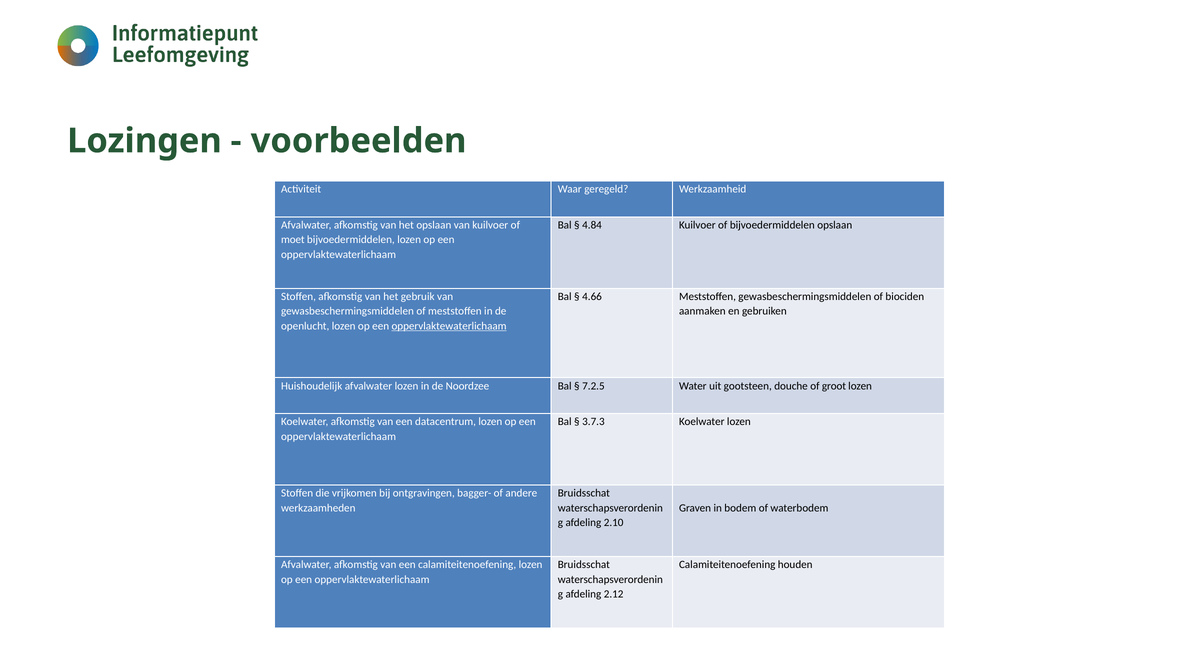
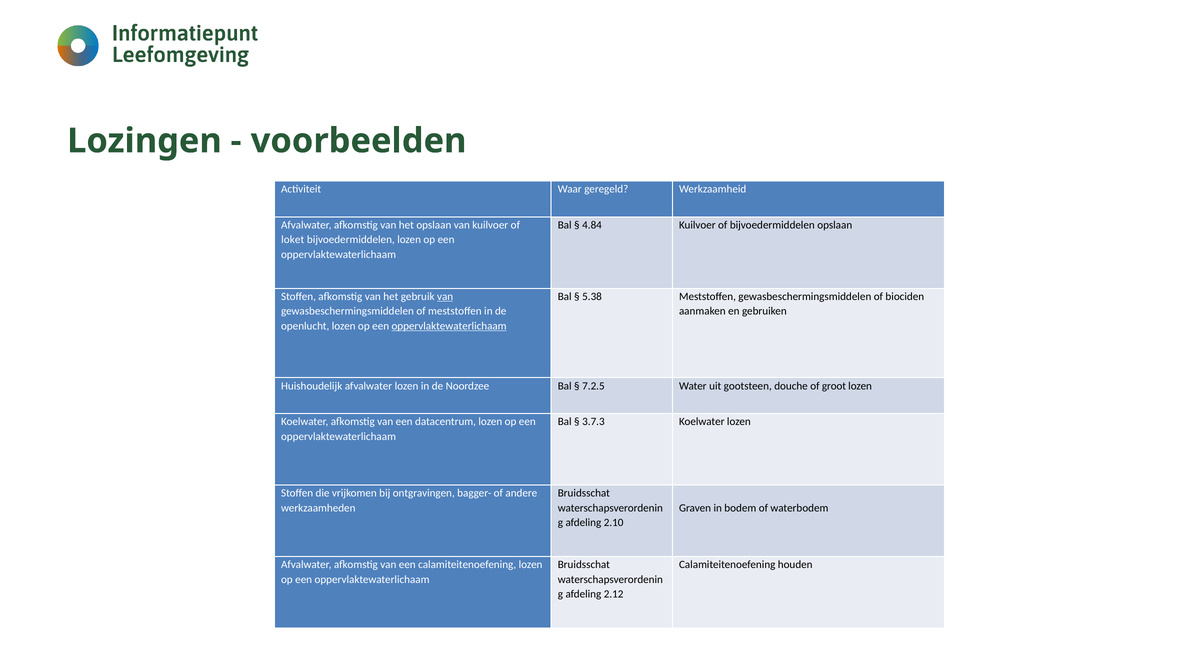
moet: moet -> loket
van at (445, 296) underline: none -> present
4.66: 4.66 -> 5.38
